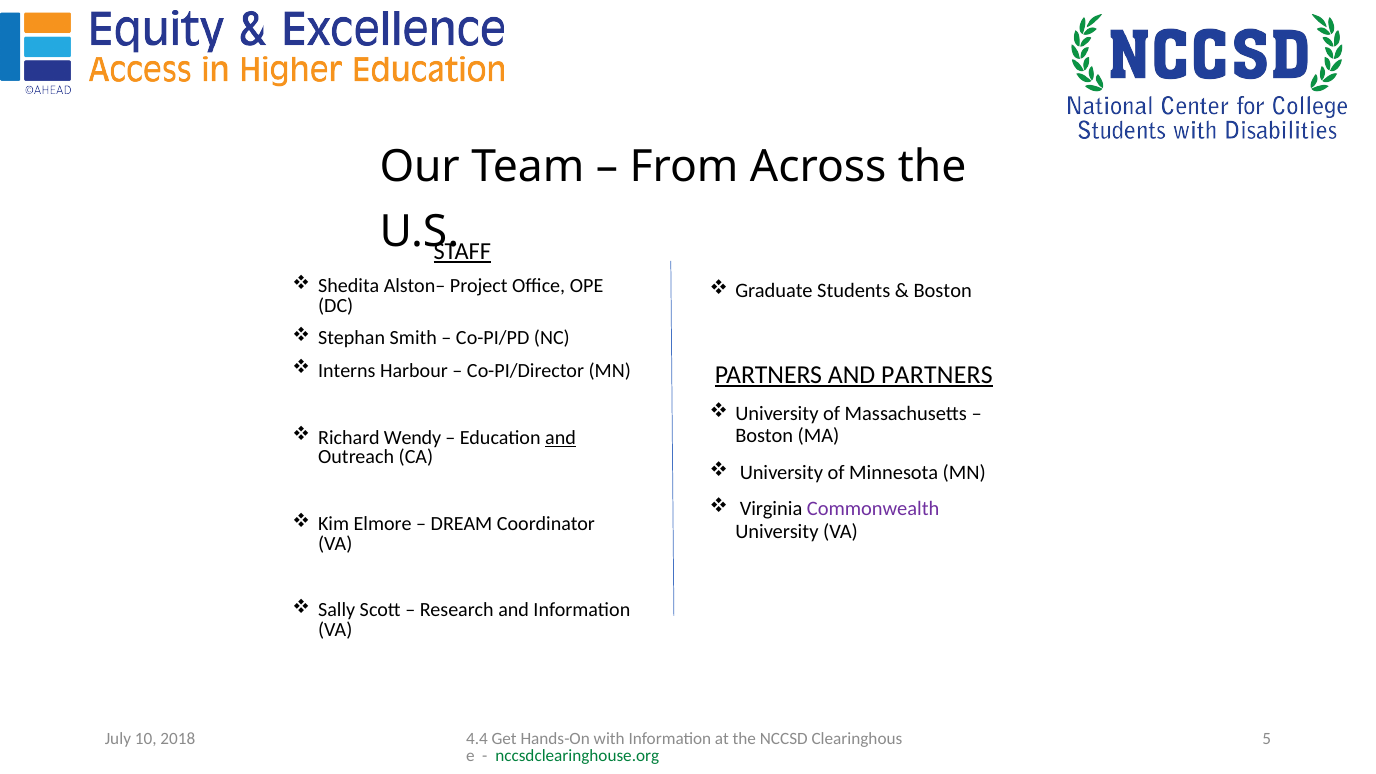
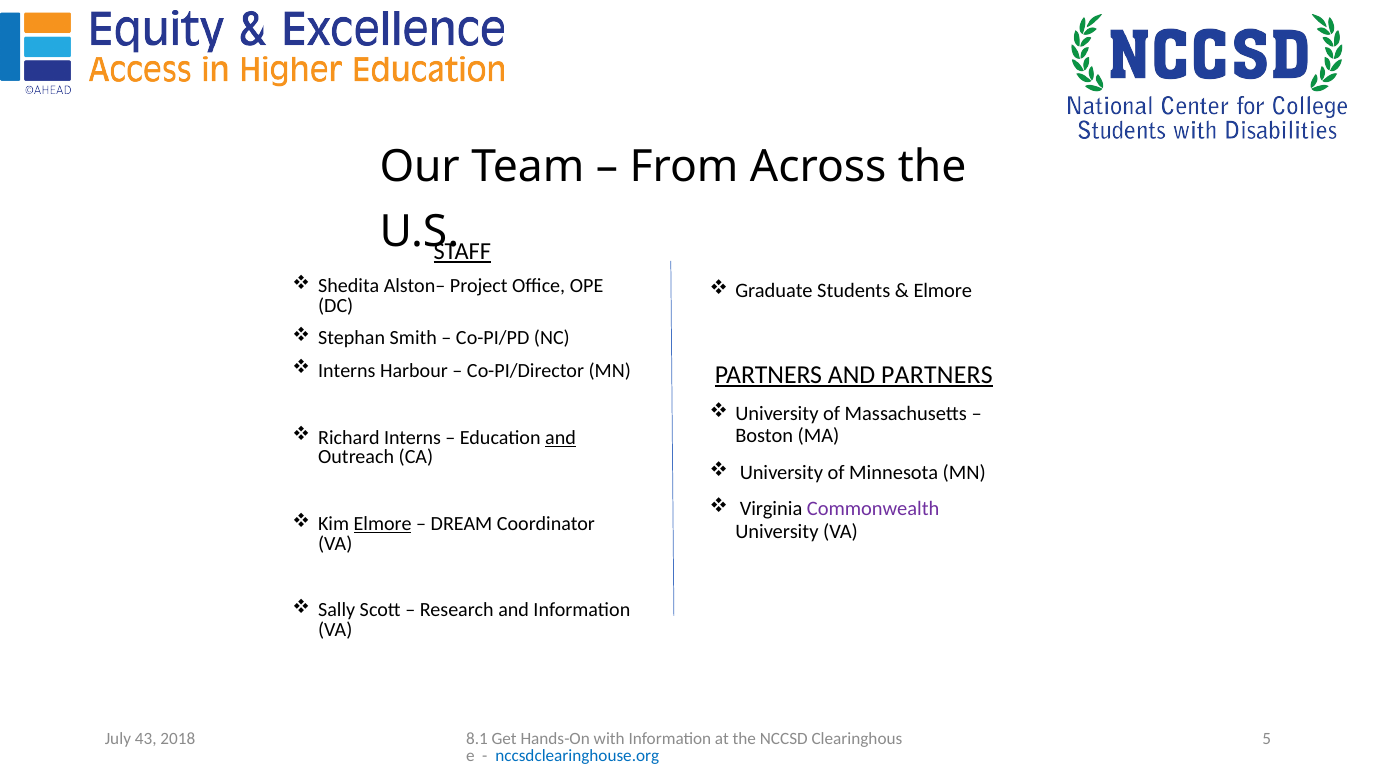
Boston at (943, 291): Boston -> Elmore
Richard Wendy: Wendy -> Interns
Elmore at (383, 524) underline: none -> present
4.4: 4.4 -> 8.1
10: 10 -> 43
nccsdclearinghouse.org colour: green -> blue
